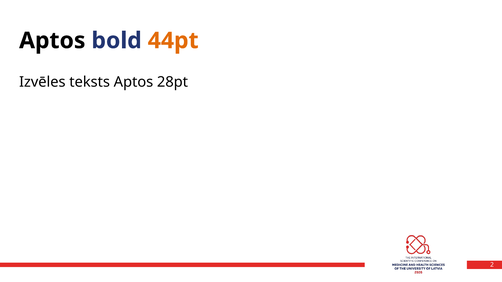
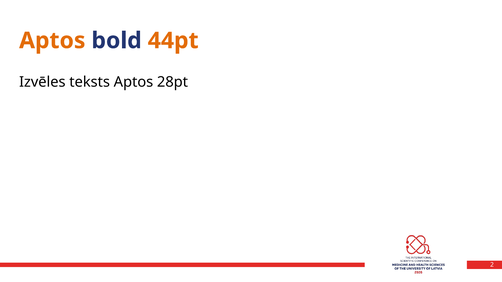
Aptos at (52, 41) colour: black -> orange
